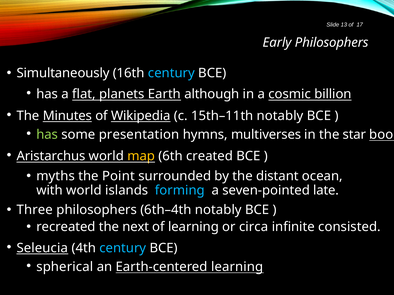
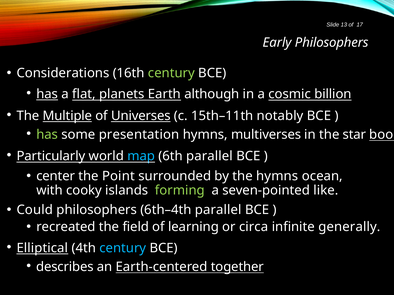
Simultaneously at (63, 73): Simultaneously -> Considerations
century at (171, 73) colour: light blue -> light green
has at (47, 94) underline: none -> present
Minutes: Minutes -> Multiple
of Wikipedia: Wikipedia -> Universes
Aristarchus: Aristarchus -> Particularly
map colour: yellow -> light blue
6th created: created -> parallel
myths: myths -> center
the distant: distant -> hymns
with world: world -> cooky
forming colour: light blue -> light green
late: late -> like
Three: Three -> Could
6th–4th notably: notably -> parallel
next: next -> field
consisted: consisted -> generally
Seleucia: Seleucia -> Elliptical
spherical at (65, 267): spherical -> describes
Earth-centered learning: learning -> together
